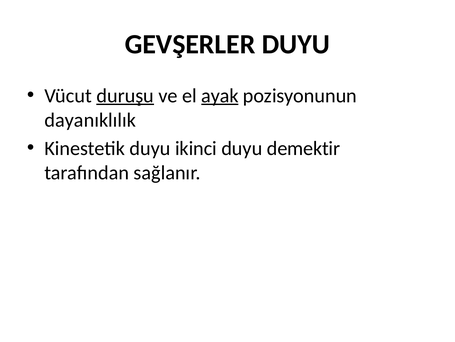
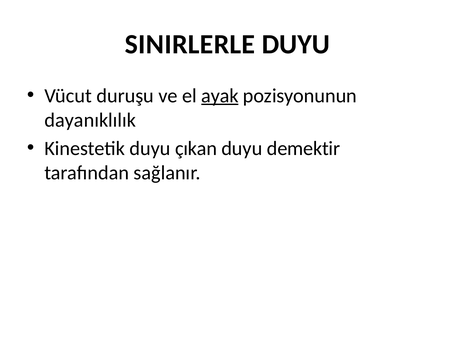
GEVŞERLER: GEVŞERLER -> SINIRLERLE
duruşu underline: present -> none
ikinci: ikinci -> çıkan
